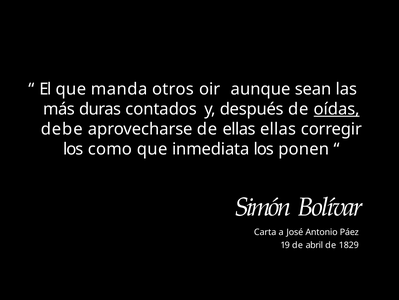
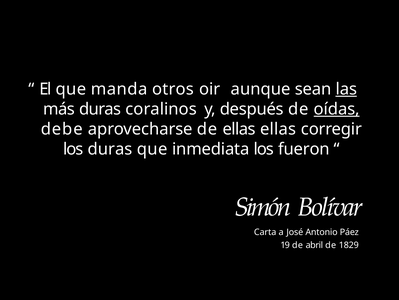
las underline: none -> present
contados: contados -> coralinos
los como: como -> duras
ponen: ponen -> fueron
